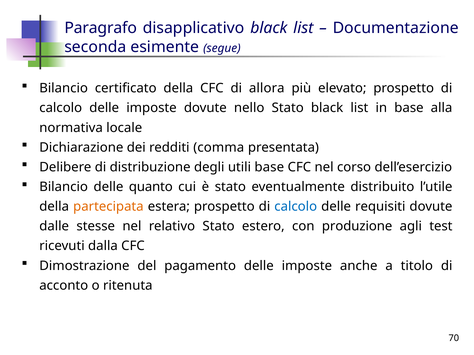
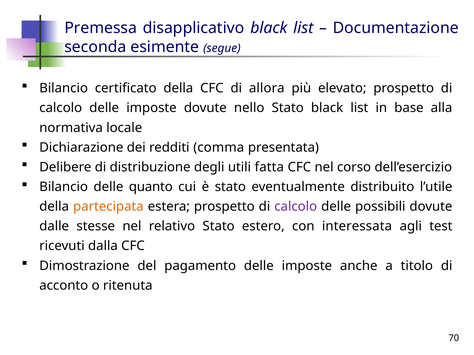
Paragrafo: Paragrafo -> Premessa
utili base: base -> fatta
calcolo at (296, 207) colour: blue -> purple
requisiti: requisiti -> possibili
produzione: produzione -> interessata
